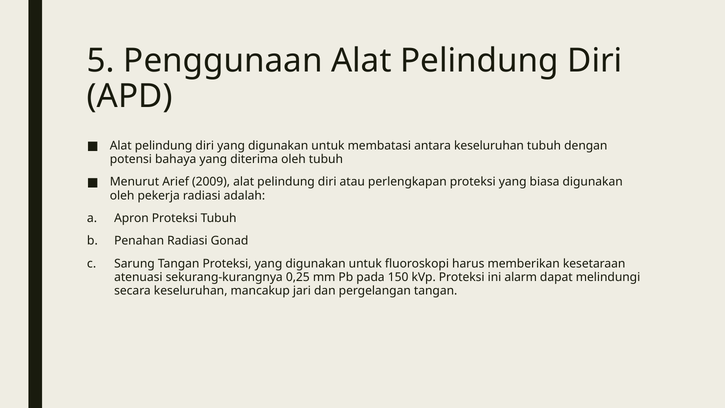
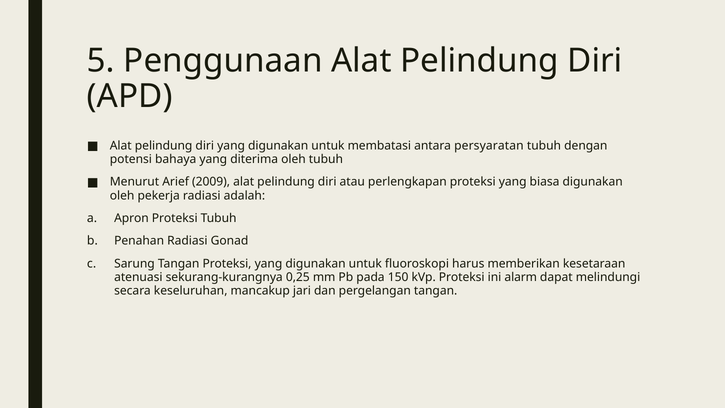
antara keseluruhan: keseluruhan -> persyaratan
